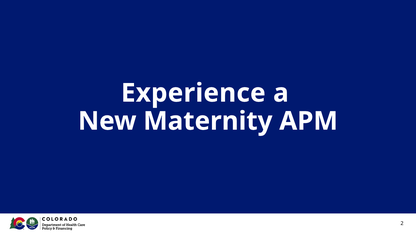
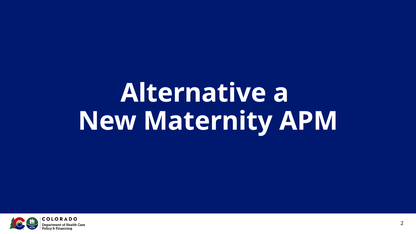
Experience: Experience -> Alternative
